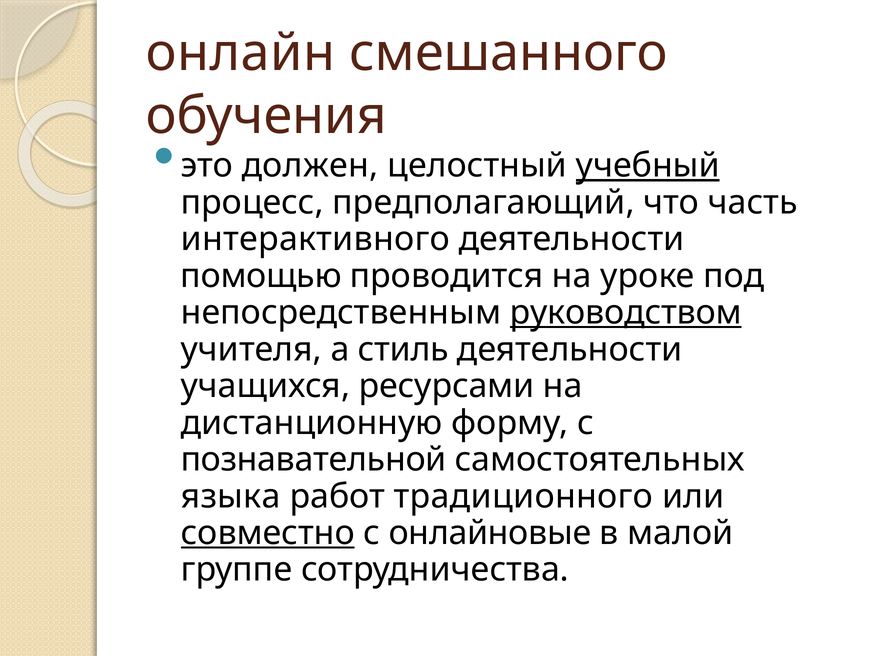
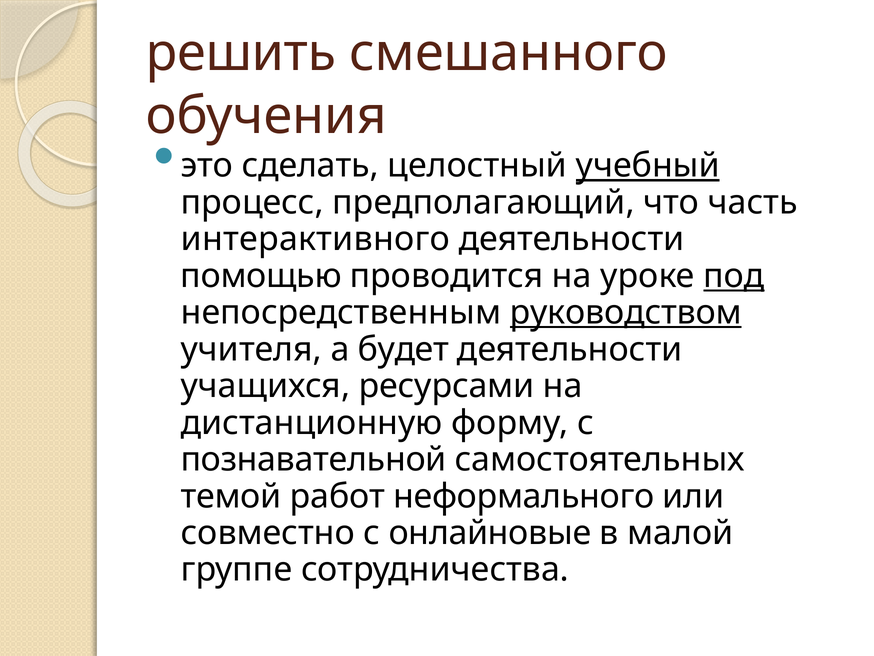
онлайн: онлайн -> решить
должен: должен -> сделать
под underline: none -> present
стиль: стиль -> будет
языка: языка -> темой
традиционного: традиционного -> неформального
совместно underline: present -> none
